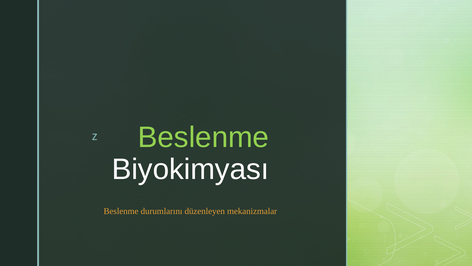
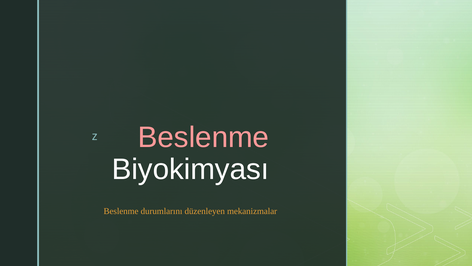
Beslenme at (203, 137) colour: light green -> pink
